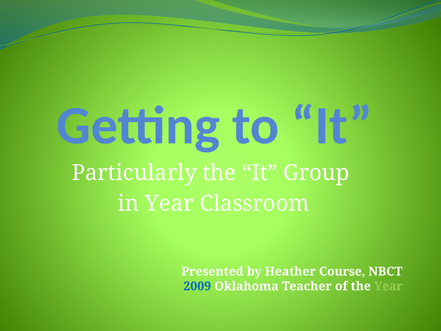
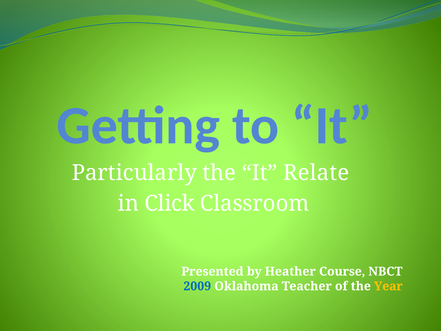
Group: Group -> Relate
in Year: Year -> Click
Year at (388, 286) colour: light green -> yellow
